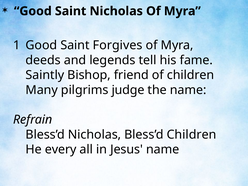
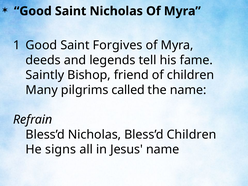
judge: judge -> called
every: every -> signs
